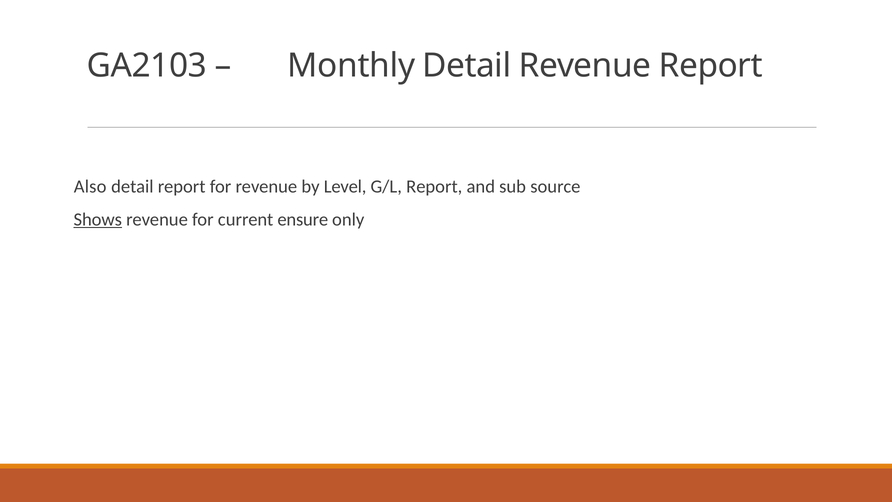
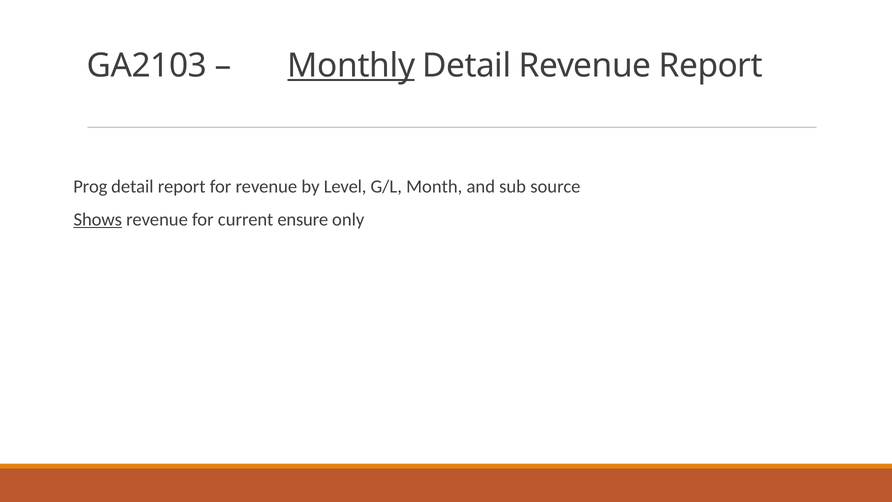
Monthly underline: none -> present
Also: Also -> Prog
G/L Report: Report -> Month
